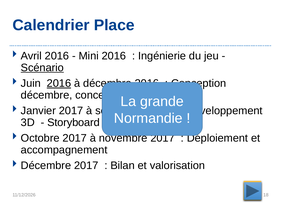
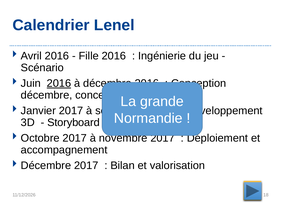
Place: Place -> Lenel
Mini: Mini -> Fille
Scénario underline: present -> none
